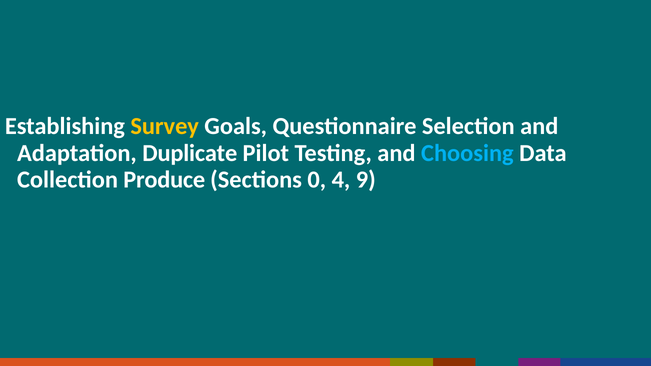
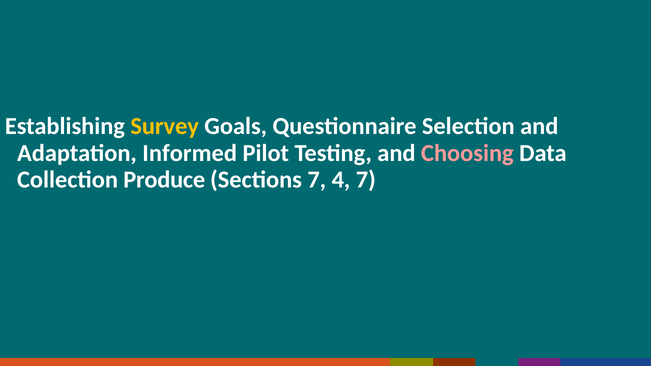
Duplicate: Duplicate -> Informed
Choosing colour: light blue -> pink
Sections 0: 0 -> 7
4 9: 9 -> 7
